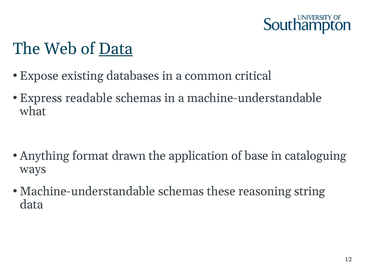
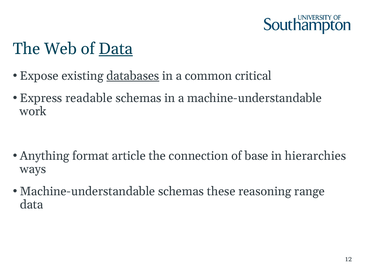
databases underline: none -> present
what: what -> work
drawn: drawn -> article
application: application -> connection
cataloguing: cataloguing -> hierarchies
string: string -> range
